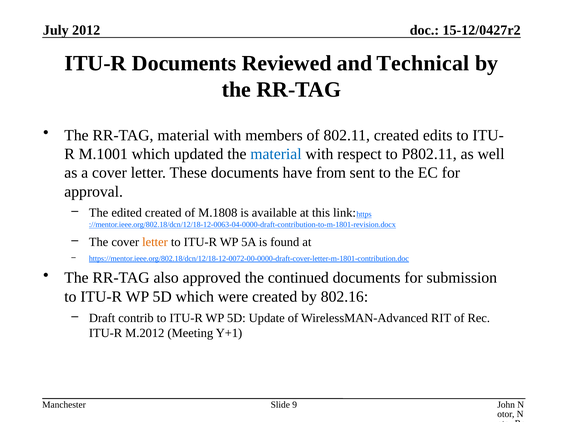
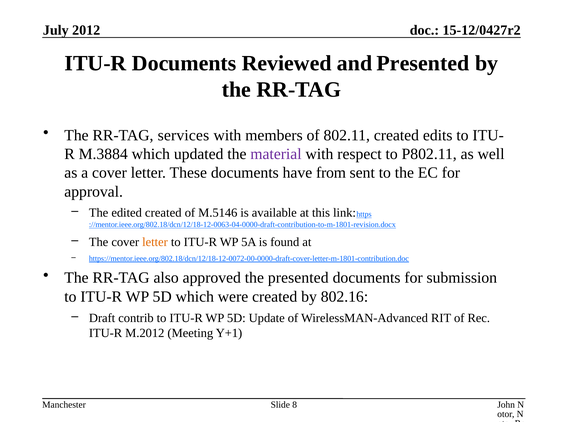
and Technical: Technical -> Presented
RR-TAG material: material -> services
M.1001: M.1001 -> M.3884
material at (276, 154) colour: blue -> purple
M.1808: M.1808 -> M.5146
the continued: continued -> presented
9: 9 -> 8
